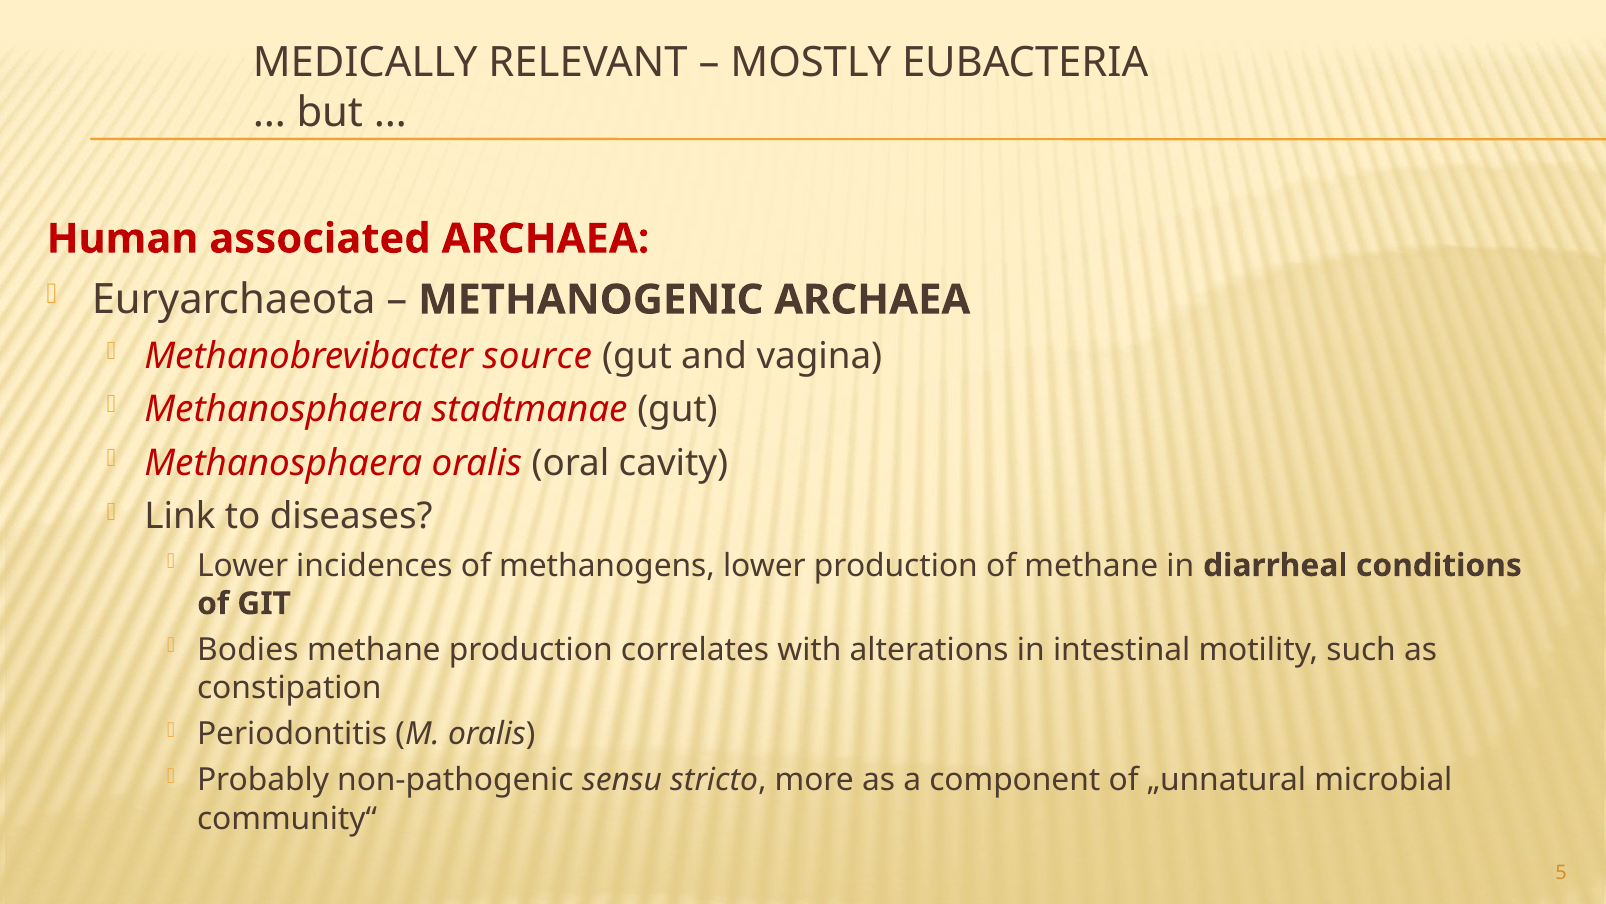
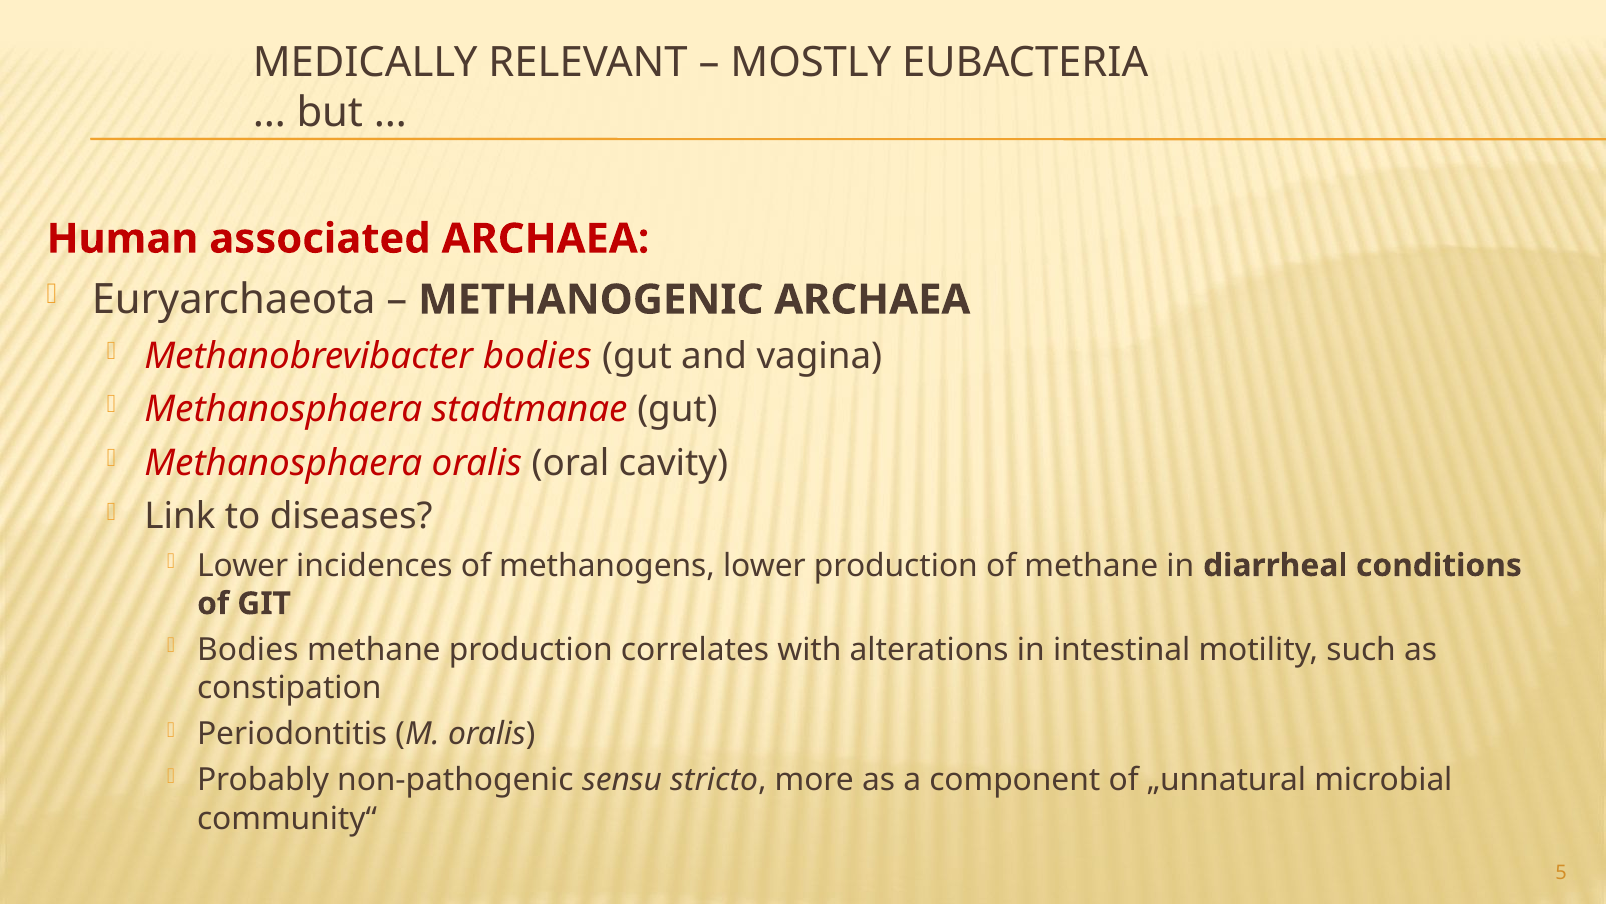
Methanobrevibacter source: source -> bodies
